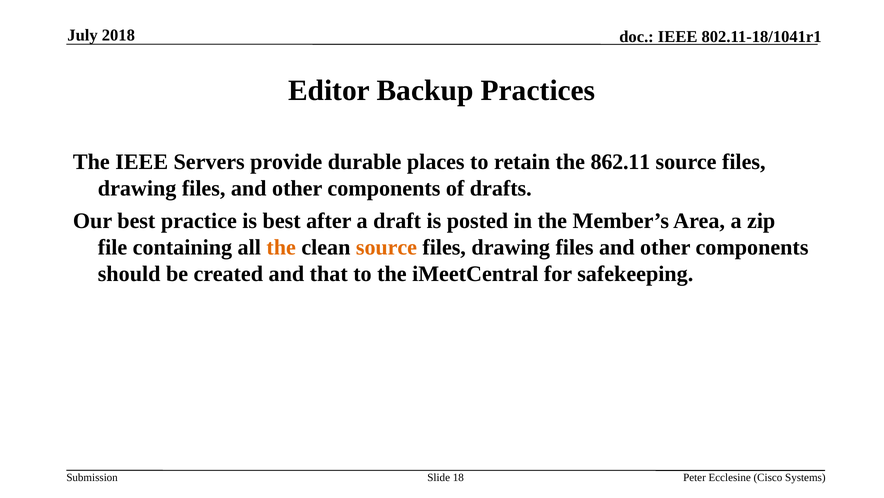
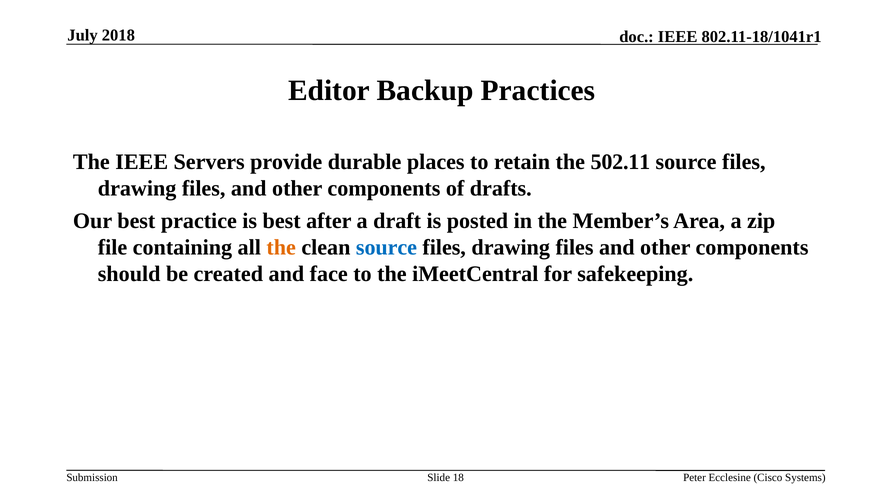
862.11: 862.11 -> 502.11
source at (386, 247) colour: orange -> blue
that: that -> face
